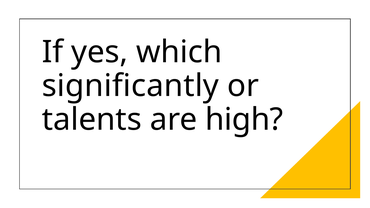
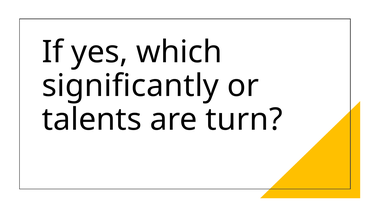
high: high -> turn
